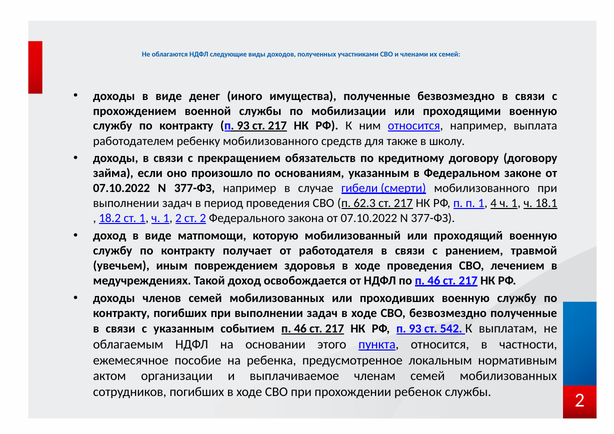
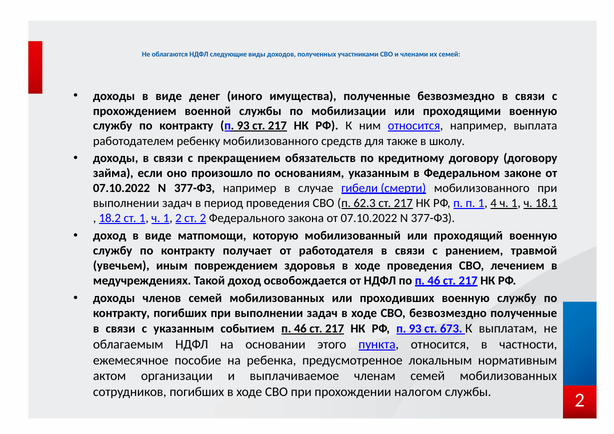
542: 542 -> 673
ребенок: ребенок -> налогом
